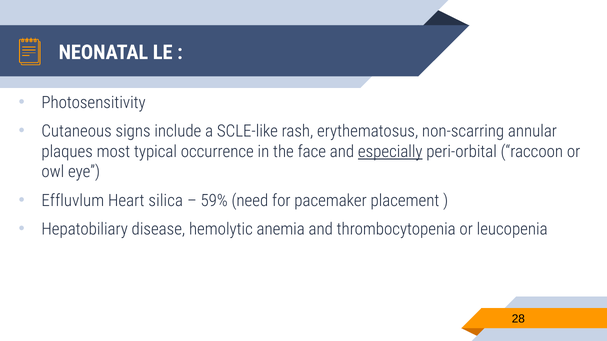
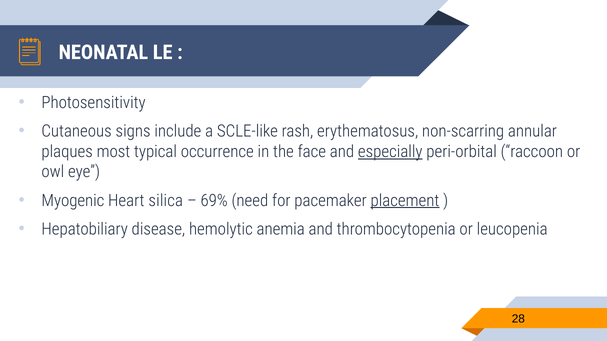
Effluvlum: Effluvlum -> Myogenic
59%: 59% -> 69%
placement underline: none -> present
